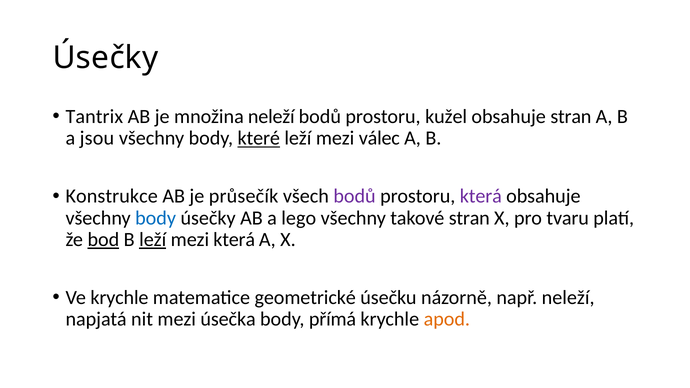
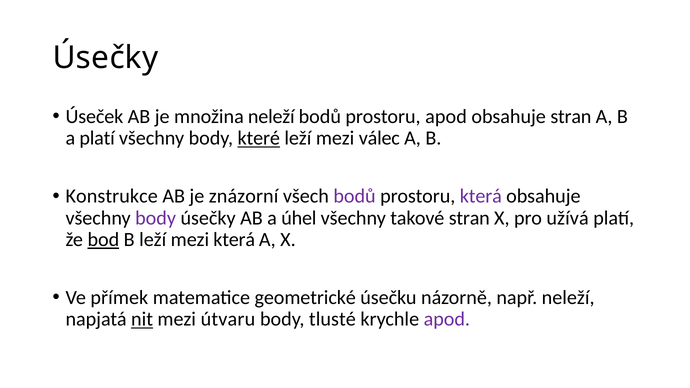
Tantrix: Tantrix -> Úseček
prostoru kužel: kužel -> apod
a jsou: jsou -> platí
průsečík: průsečík -> znázorní
body at (156, 218) colour: blue -> purple
lego: lego -> úhel
tvaru: tvaru -> užívá
leží at (153, 240) underline: present -> none
Ve krychle: krychle -> přímek
nit underline: none -> present
úsečka: úsečka -> útvaru
přímá: přímá -> tlusté
apod at (447, 319) colour: orange -> purple
